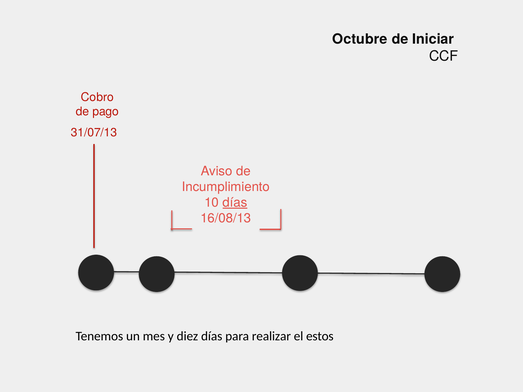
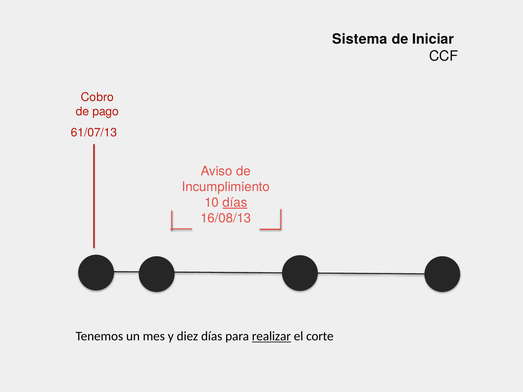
Octubre: Octubre -> Sistema
31/07/13: 31/07/13 -> 61/07/13
realizar underline: none -> present
estos: estos -> corte
